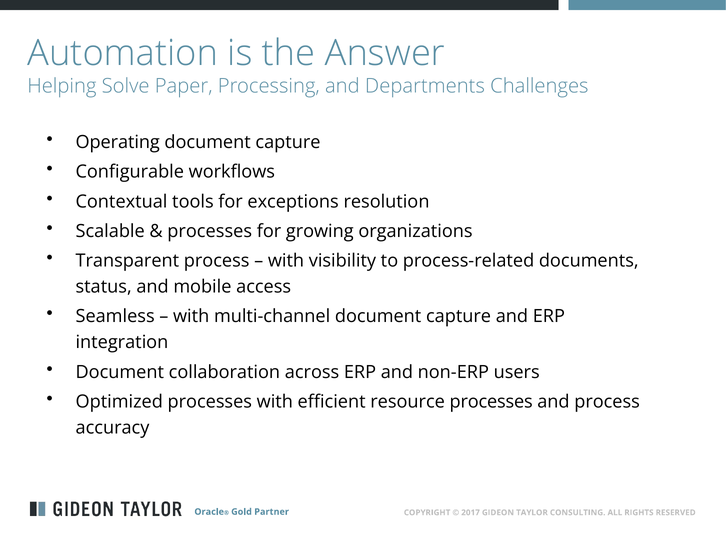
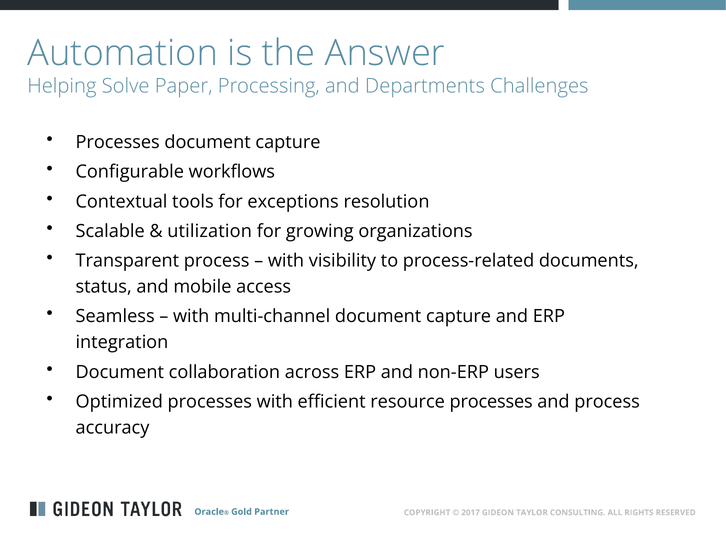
Operating at (118, 142): Operating -> Processes
processes at (210, 231): processes -> utilization
